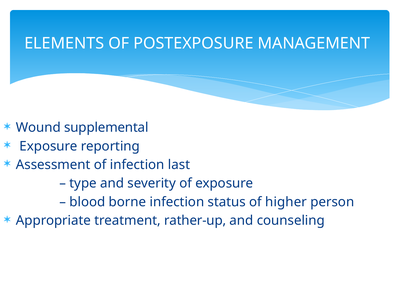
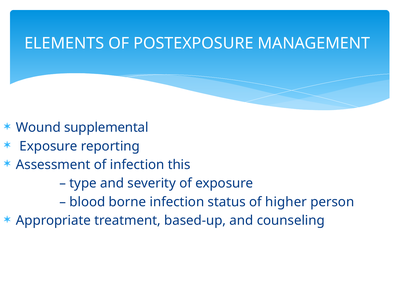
last: last -> this
rather-up: rather-up -> based-up
